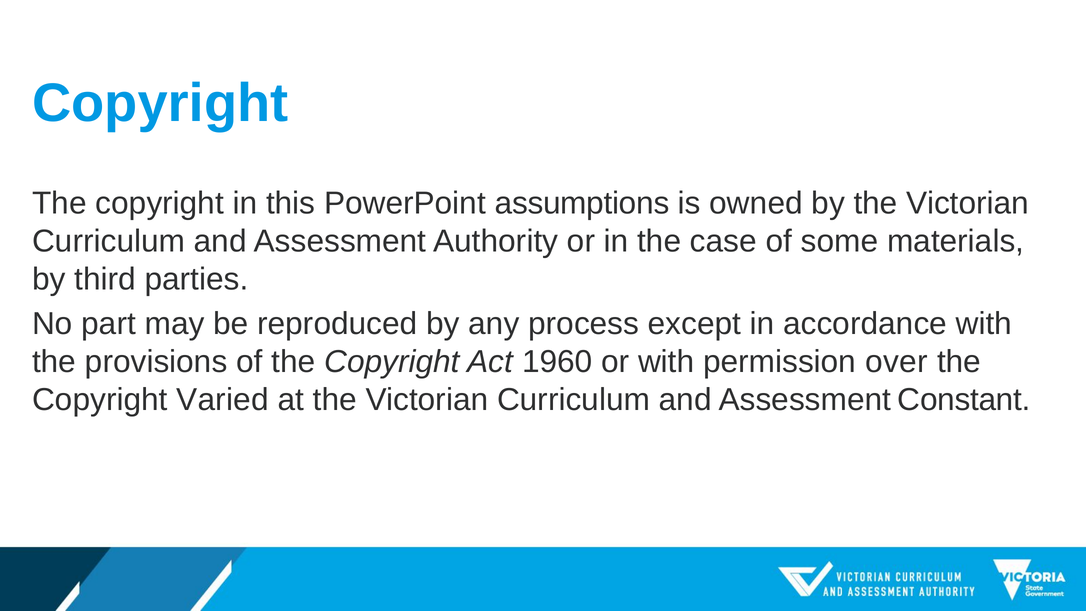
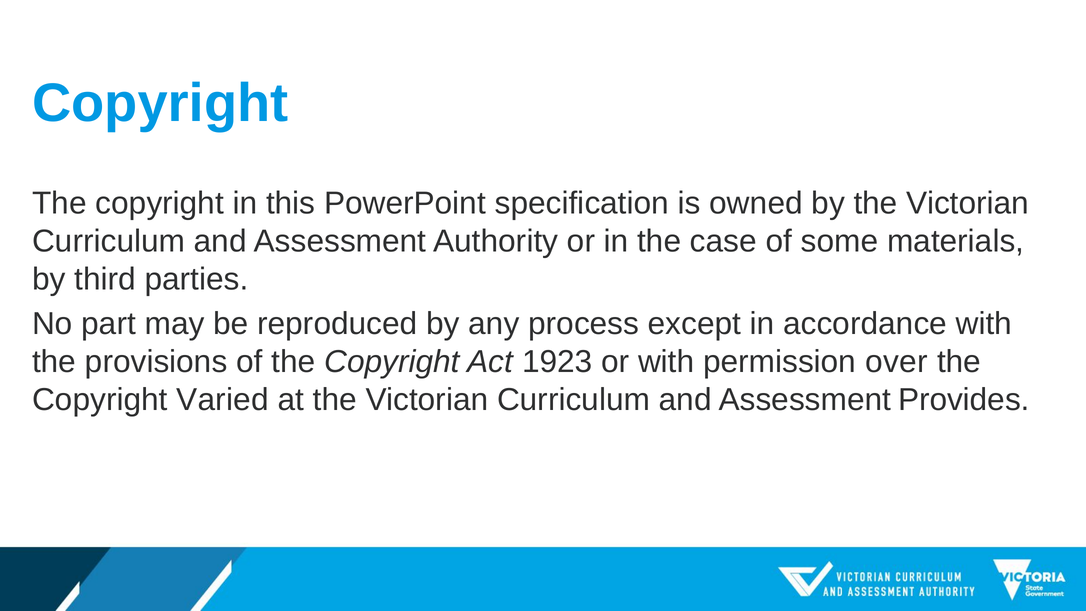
assumptions: assumptions -> specification
1960: 1960 -> 1923
Constant: Constant -> Provides
